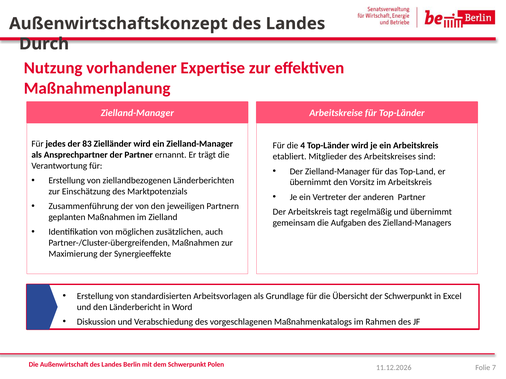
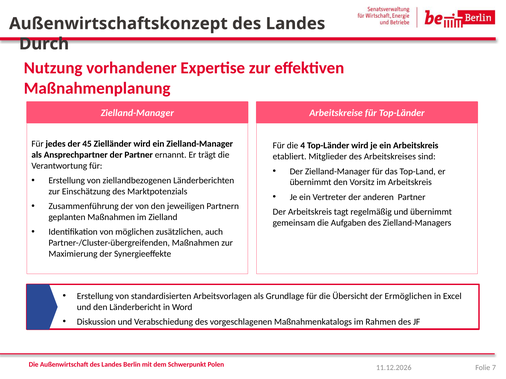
83: 83 -> 45
der Schwerpunkt: Schwerpunkt -> Ermöglichen
